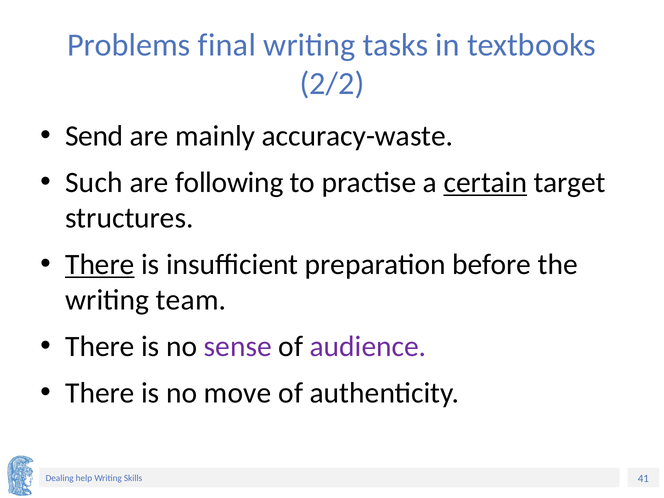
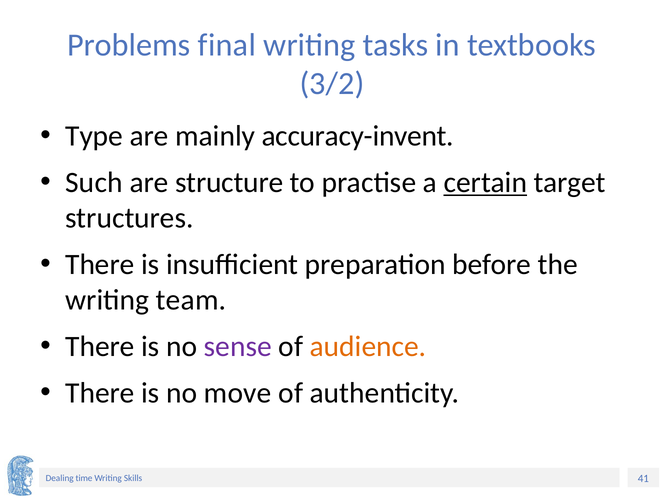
2/2: 2/2 -> 3/2
Send: Send -> Type
accuracy-waste: accuracy-waste -> accuracy-invent
following: following -> structure
There at (100, 265) underline: present -> none
audience colour: purple -> orange
help: help -> time
